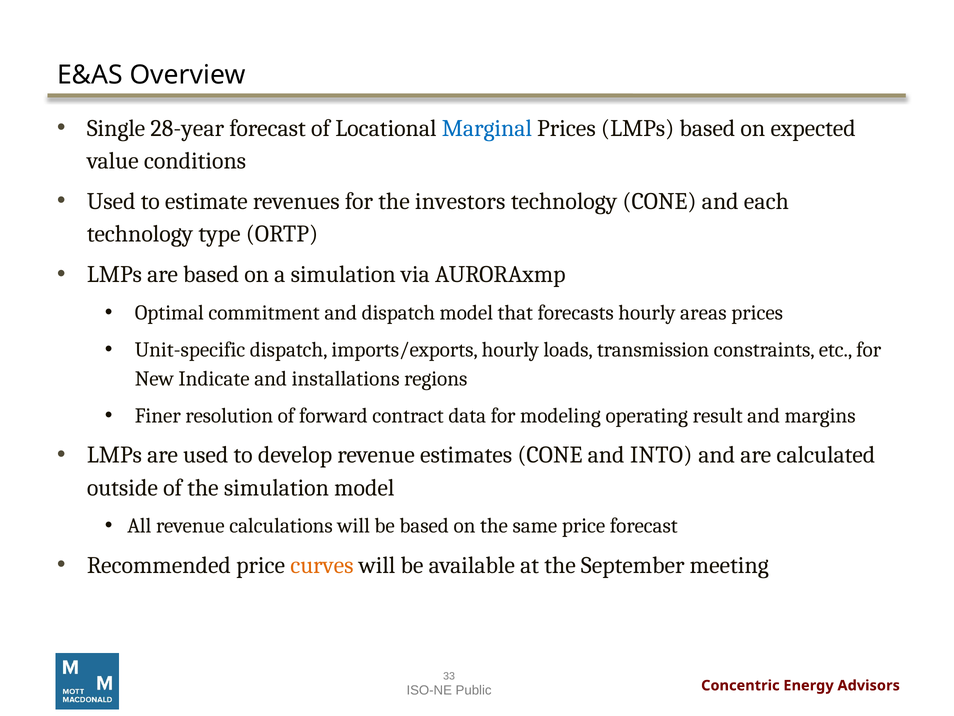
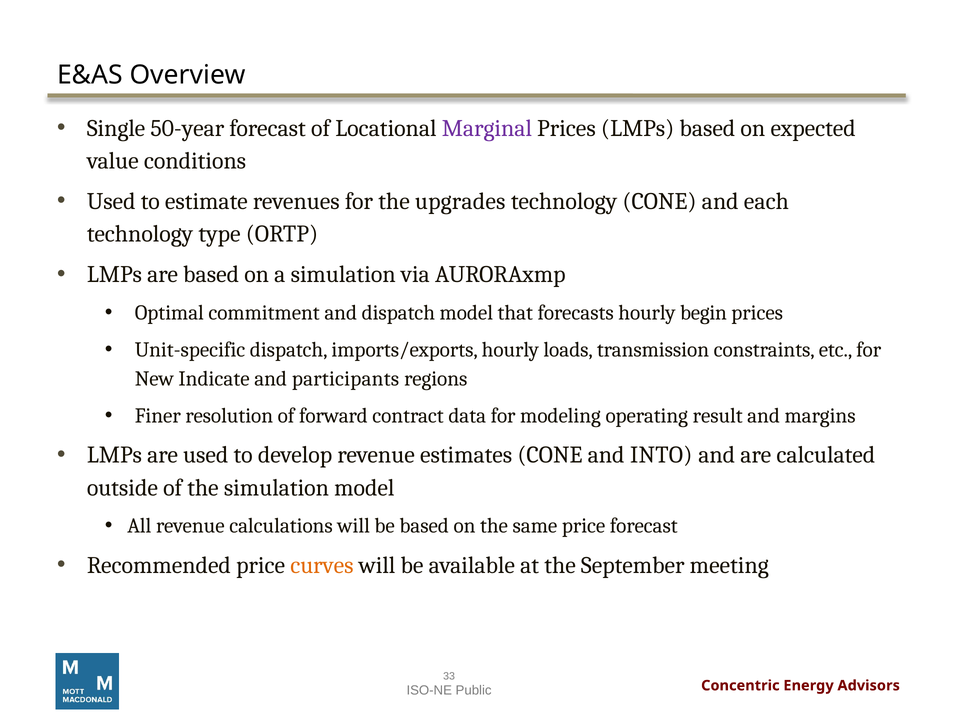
28-year: 28-year -> 50-year
Marginal colour: blue -> purple
investors: investors -> upgrades
areas: areas -> begin
installations: installations -> participants
